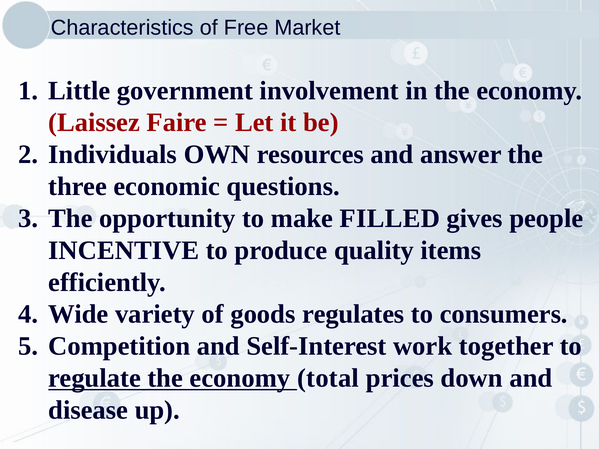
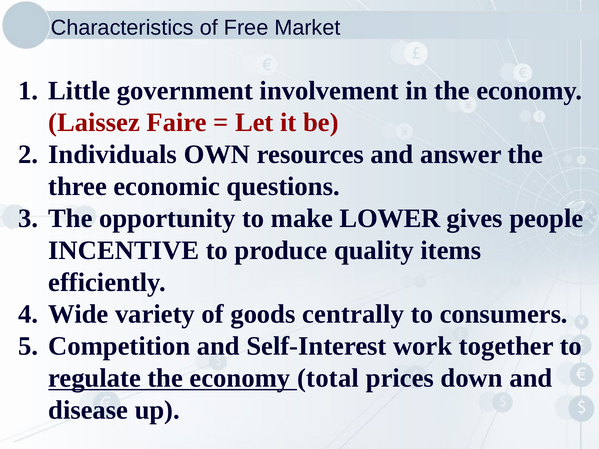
FILLED: FILLED -> LOWER
regulates: regulates -> centrally
